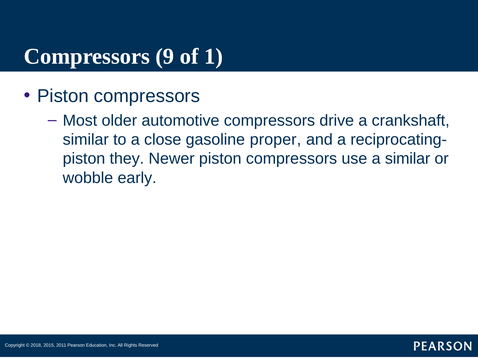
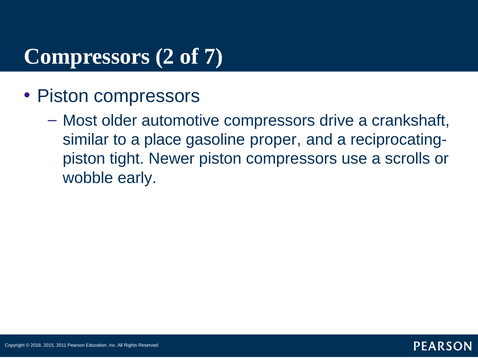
9: 9 -> 2
1: 1 -> 7
close: close -> place
they: they -> tight
a similar: similar -> scrolls
